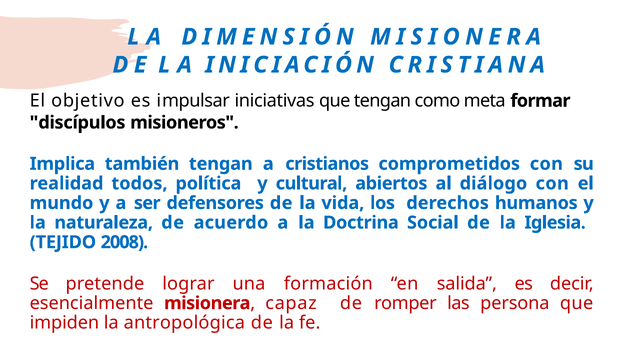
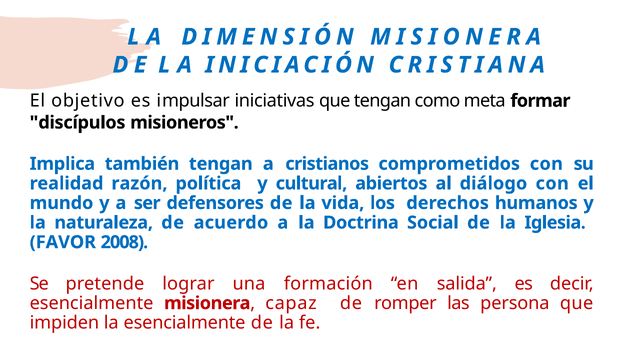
todos: todos -> razón
TEJIDO: TEJIDO -> FAVOR
la antropológica: antropológica -> esencialmente
